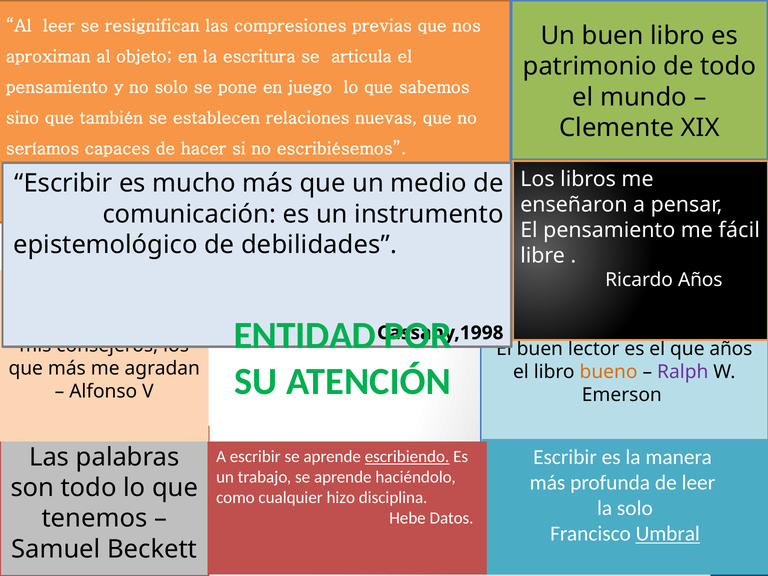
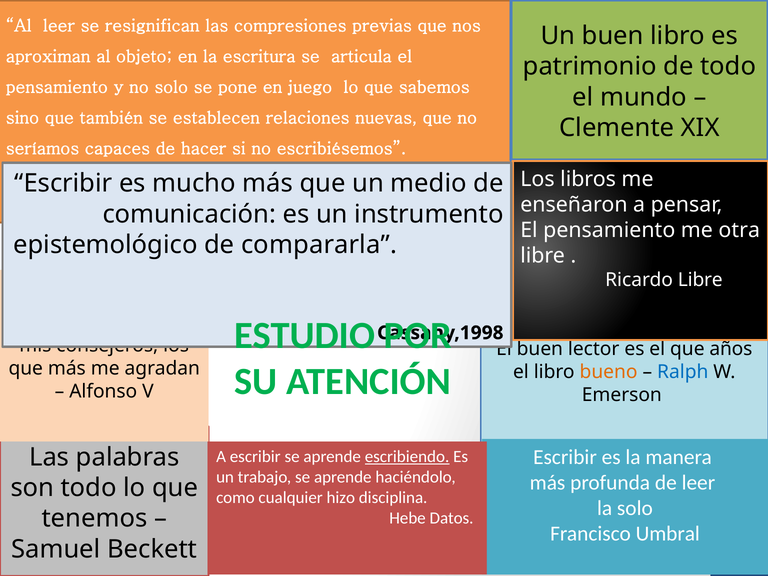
fácil: fácil -> otra
debilidades: debilidades -> compararla
Ricardo Años: Años -> Libre
ENTIDAD: ENTIDAD -> ESTUDIO
Ralph colour: purple -> blue
Umbral underline: present -> none
